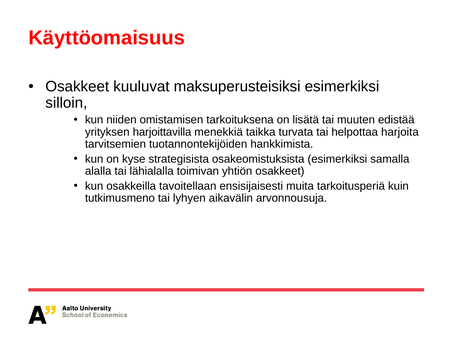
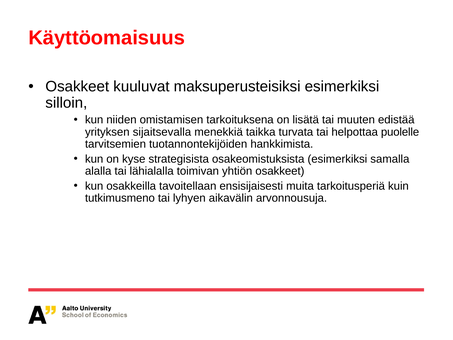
harjoittavilla: harjoittavilla -> sijaitsevalla
harjoita: harjoita -> puolelle
